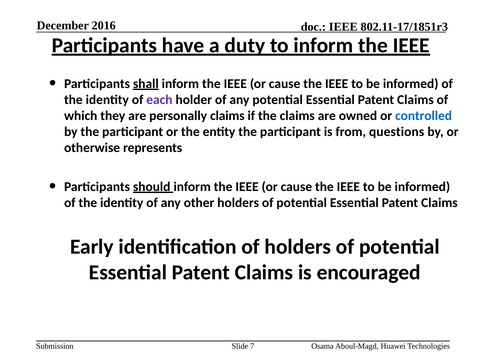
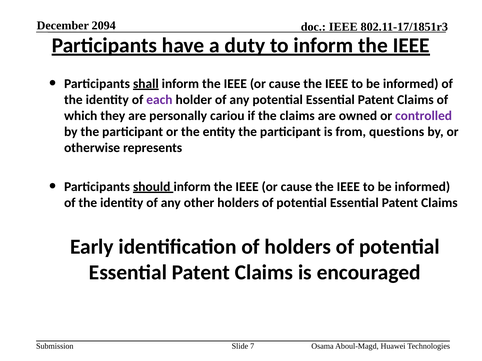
2016: 2016 -> 2094
personally claims: claims -> cariou
controlled colour: blue -> purple
